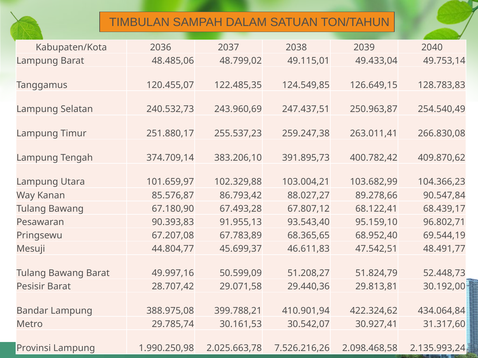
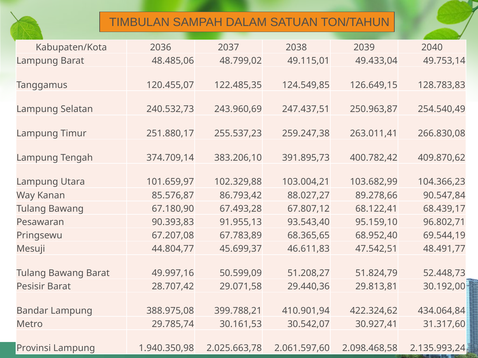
1.990.250,98: 1.990.250,98 -> 1.940.350,98
7.526.216,26: 7.526.216,26 -> 2.061.597,60
